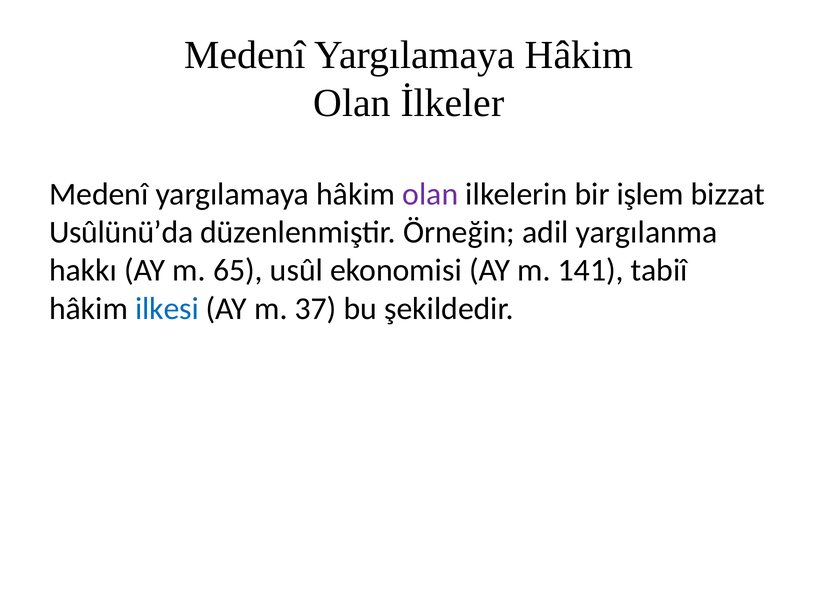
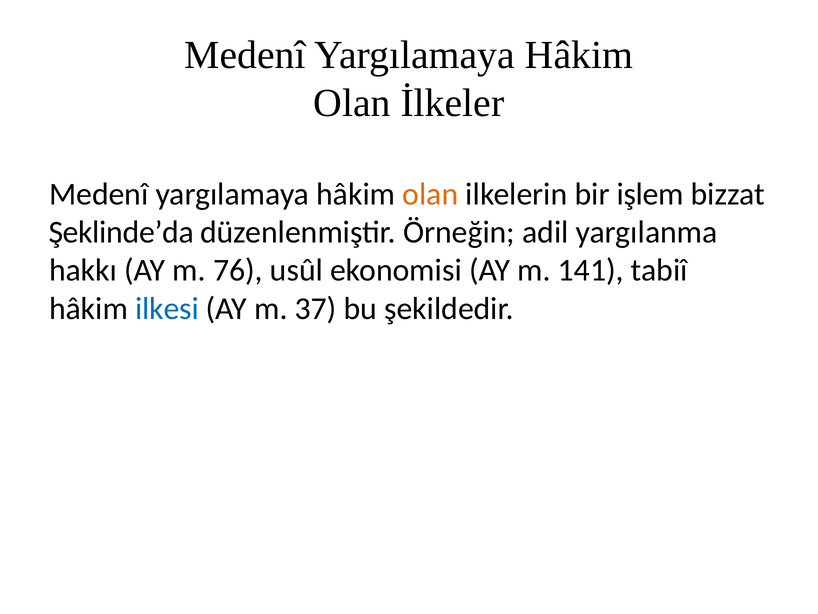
olan at (430, 194) colour: purple -> orange
Usûlünü’da: Usûlünü’da -> Şeklinde’da
65: 65 -> 76
